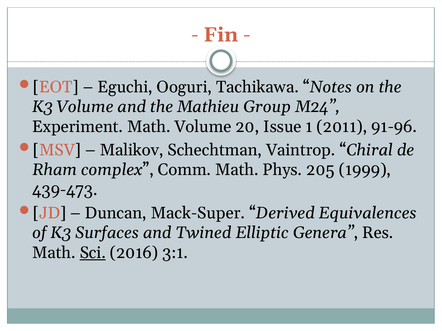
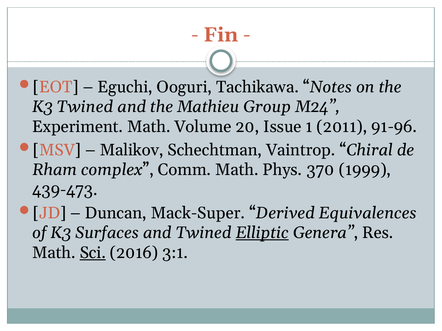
K3 Volume: Volume -> Twined
205: 205 -> 370
Elliptic underline: none -> present
